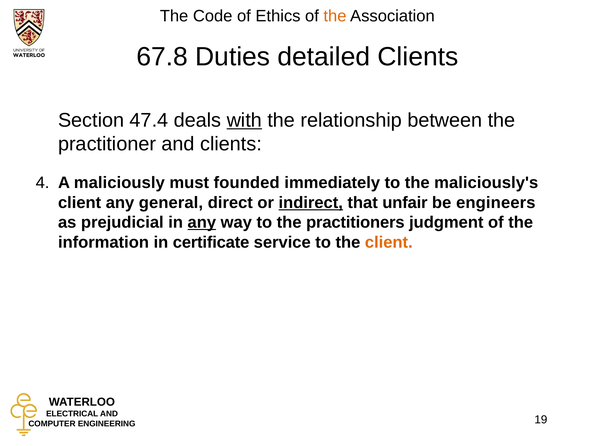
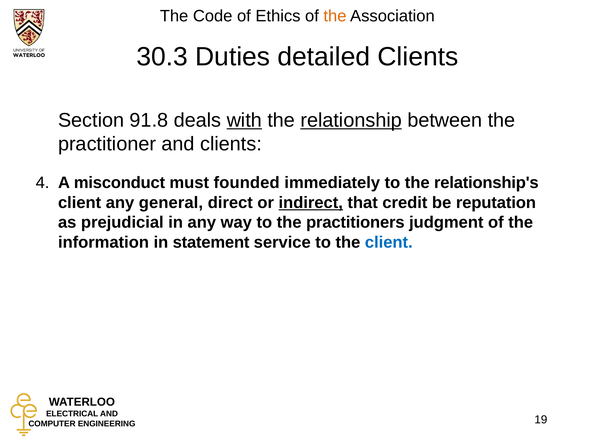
67.8: 67.8 -> 30.3
47.4: 47.4 -> 91.8
relationship underline: none -> present
maliciously: maliciously -> misconduct
maliciously's: maliciously's -> relationship's
unfair: unfair -> credit
engineers: engineers -> reputation
any at (202, 223) underline: present -> none
certificate: certificate -> statement
client at (389, 242) colour: orange -> blue
